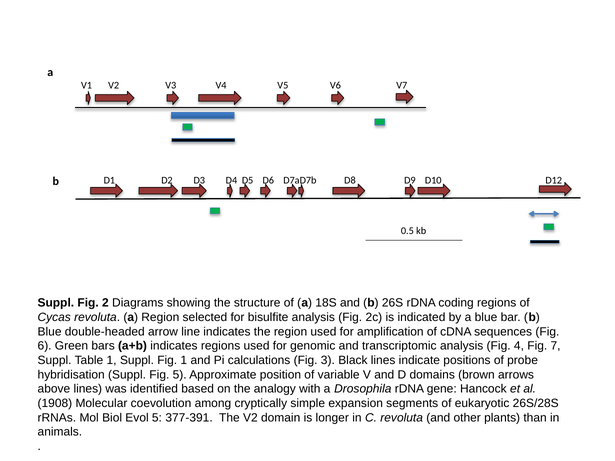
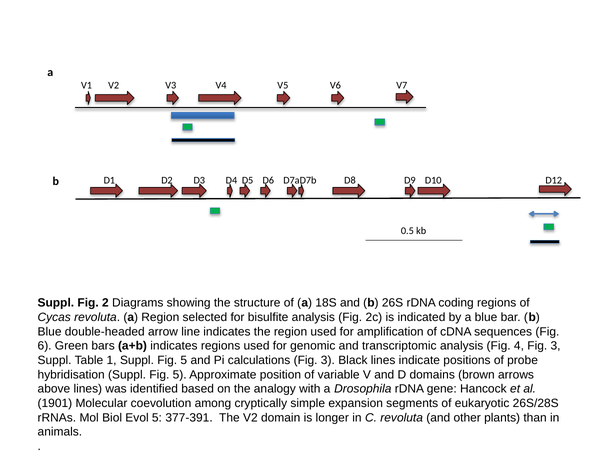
4 Fig 7: 7 -> 3
1 Suppl Fig 1: 1 -> 5
1908: 1908 -> 1901
